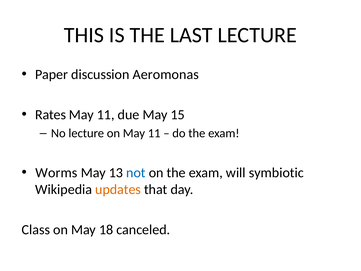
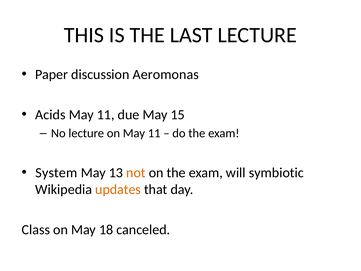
Rates: Rates -> Acids
Worms: Worms -> System
not colour: blue -> orange
